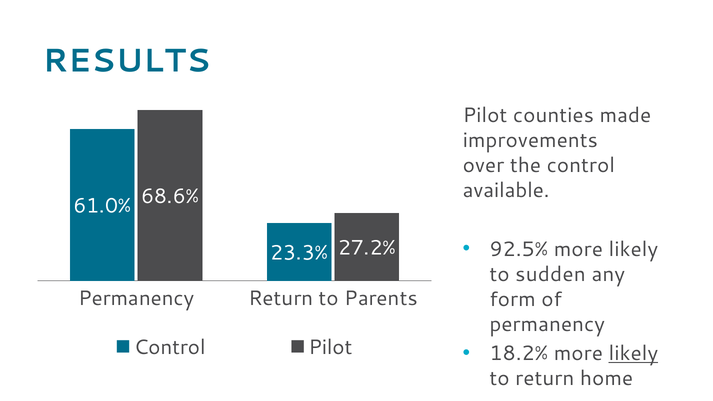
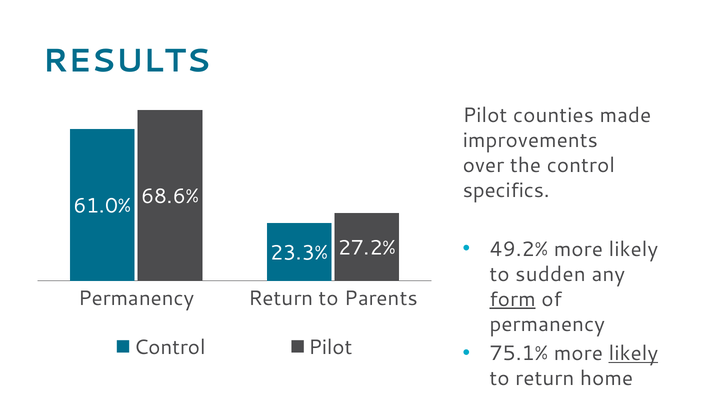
available: available -> specifics
92.5%: 92.5% -> 49.2%
form underline: none -> present
18.2%: 18.2% -> 75.1%
